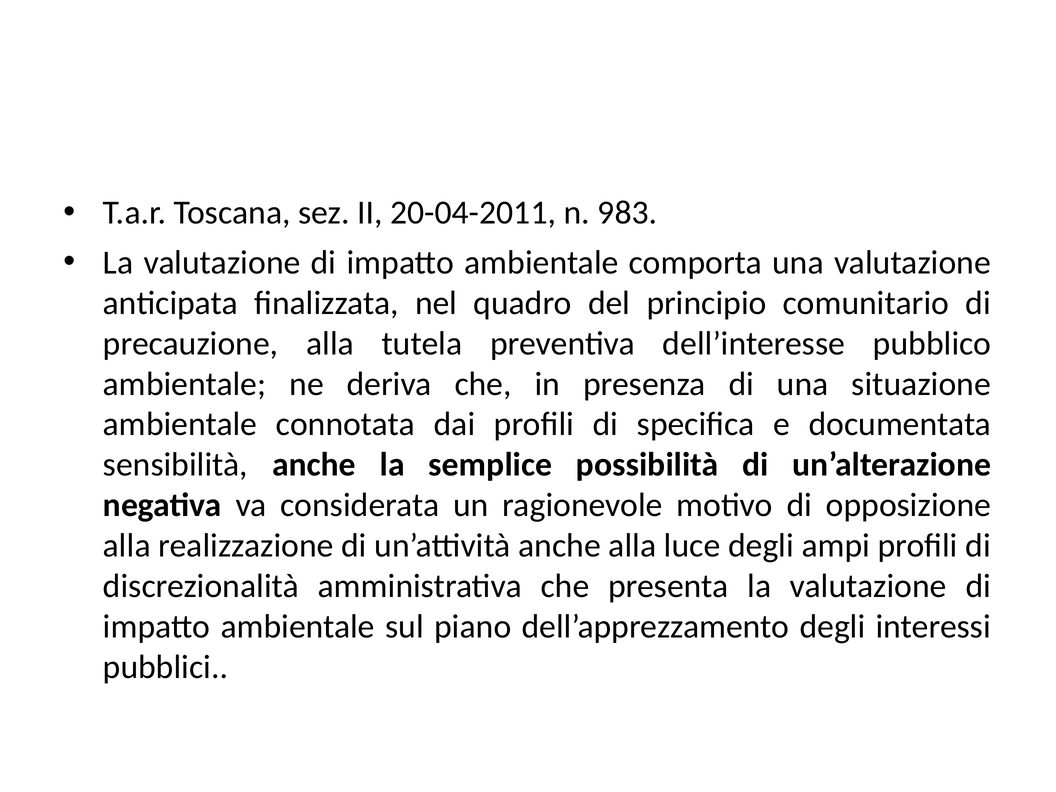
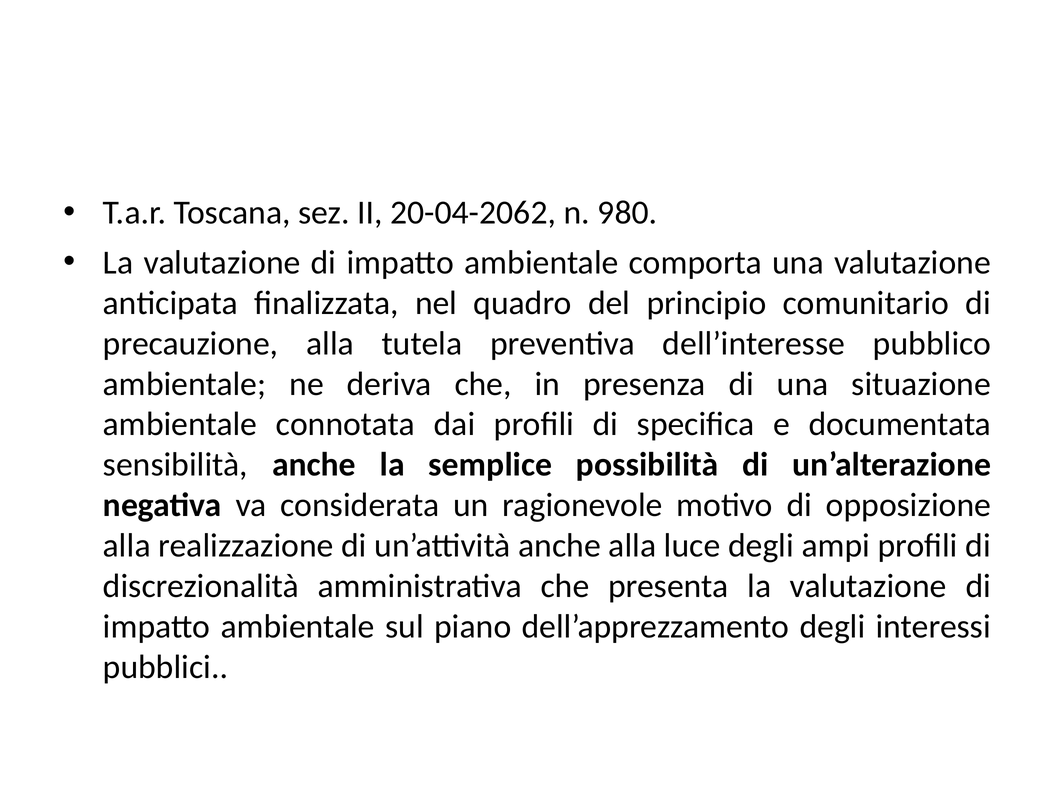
20-04-2011: 20-04-2011 -> 20-04-2062
983: 983 -> 980
